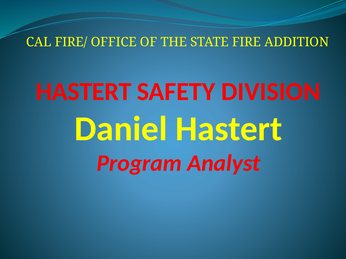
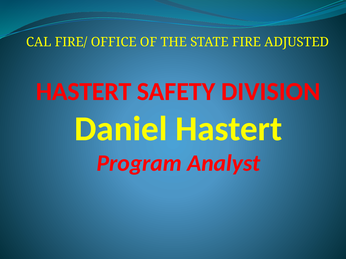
ADDITION: ADDITION -> ADJUSTED
